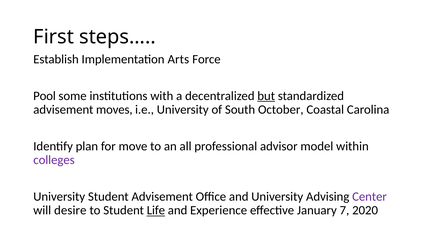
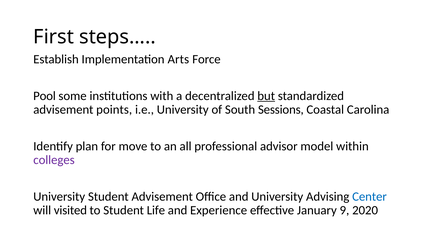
moves: moves -> points
October: October -> Sessions
Center colour: purple -> blue
desire: desire -> visited
Life underline: present -> none
7: 7 -> 9
